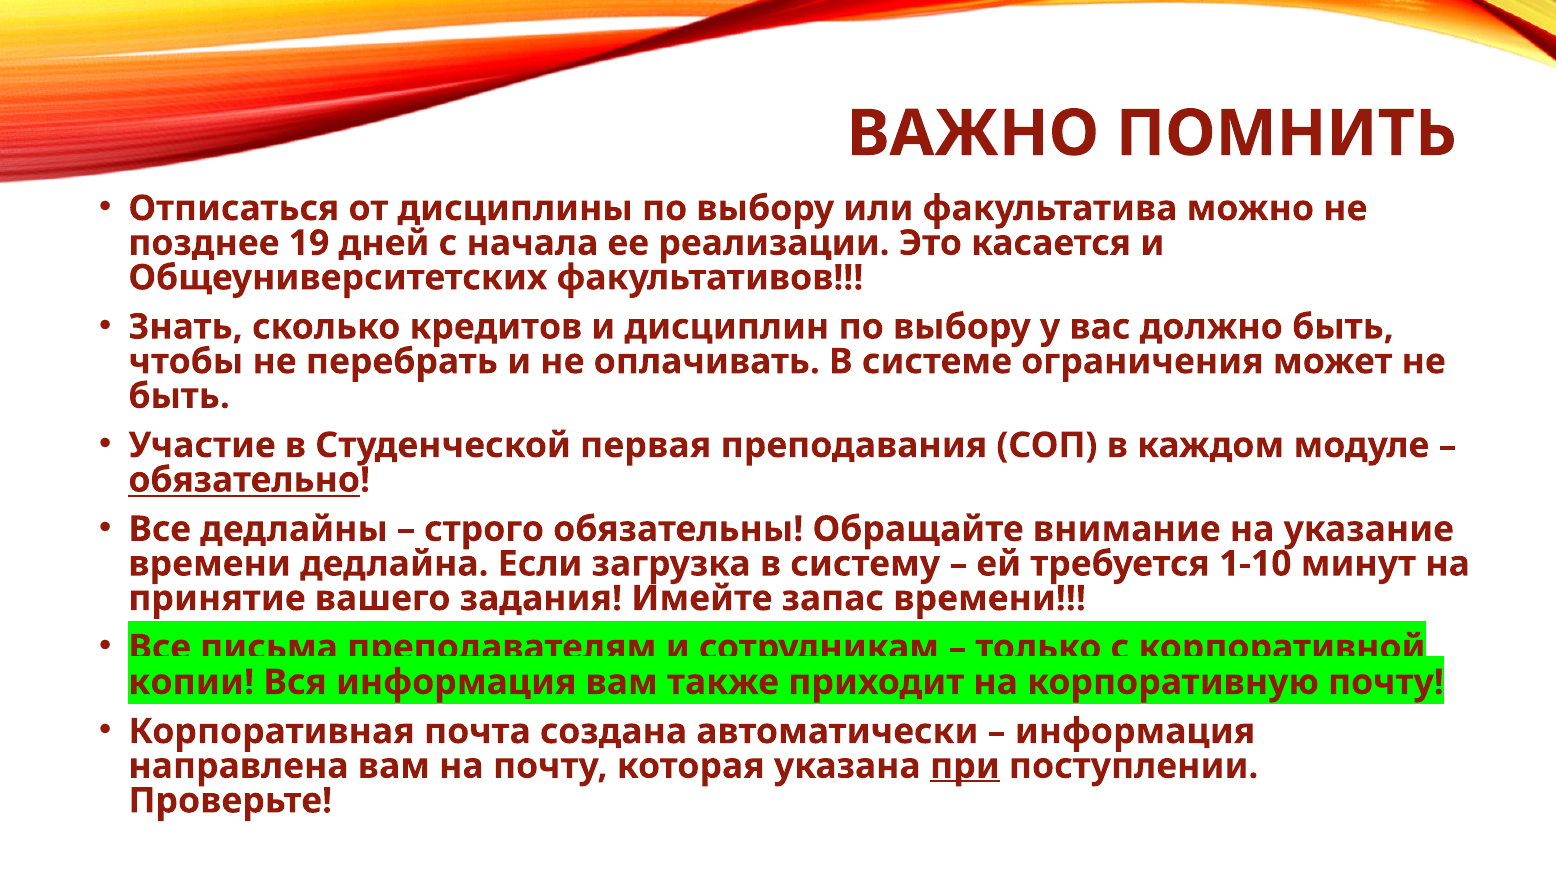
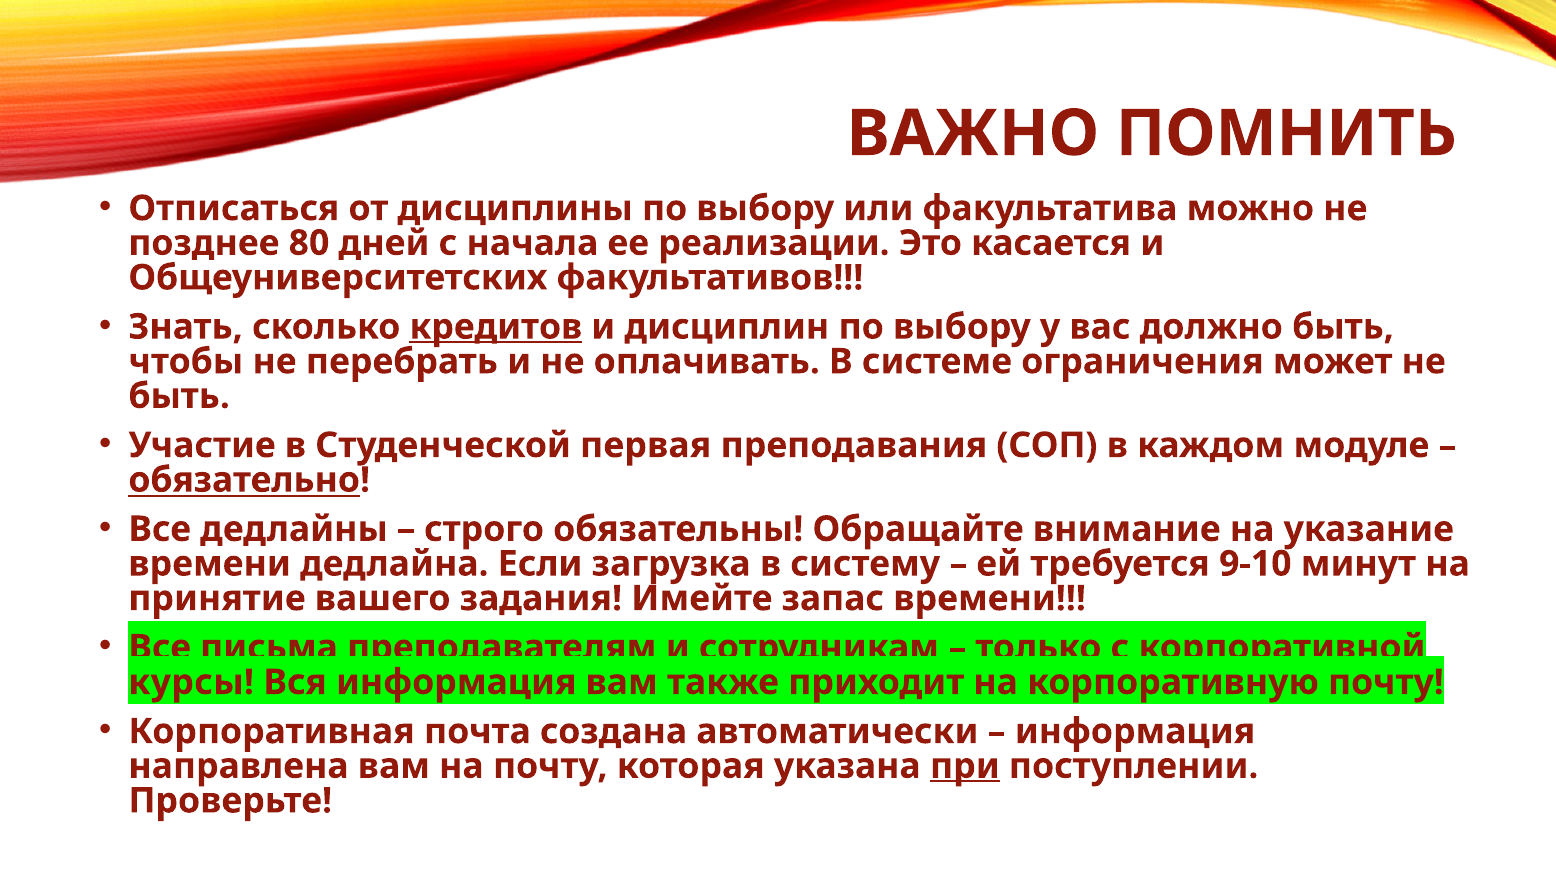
19: 19 -> 80
кредитов underline: none -> present
1-10: 1-10 -> 9-10
копии: копии -> курсы
